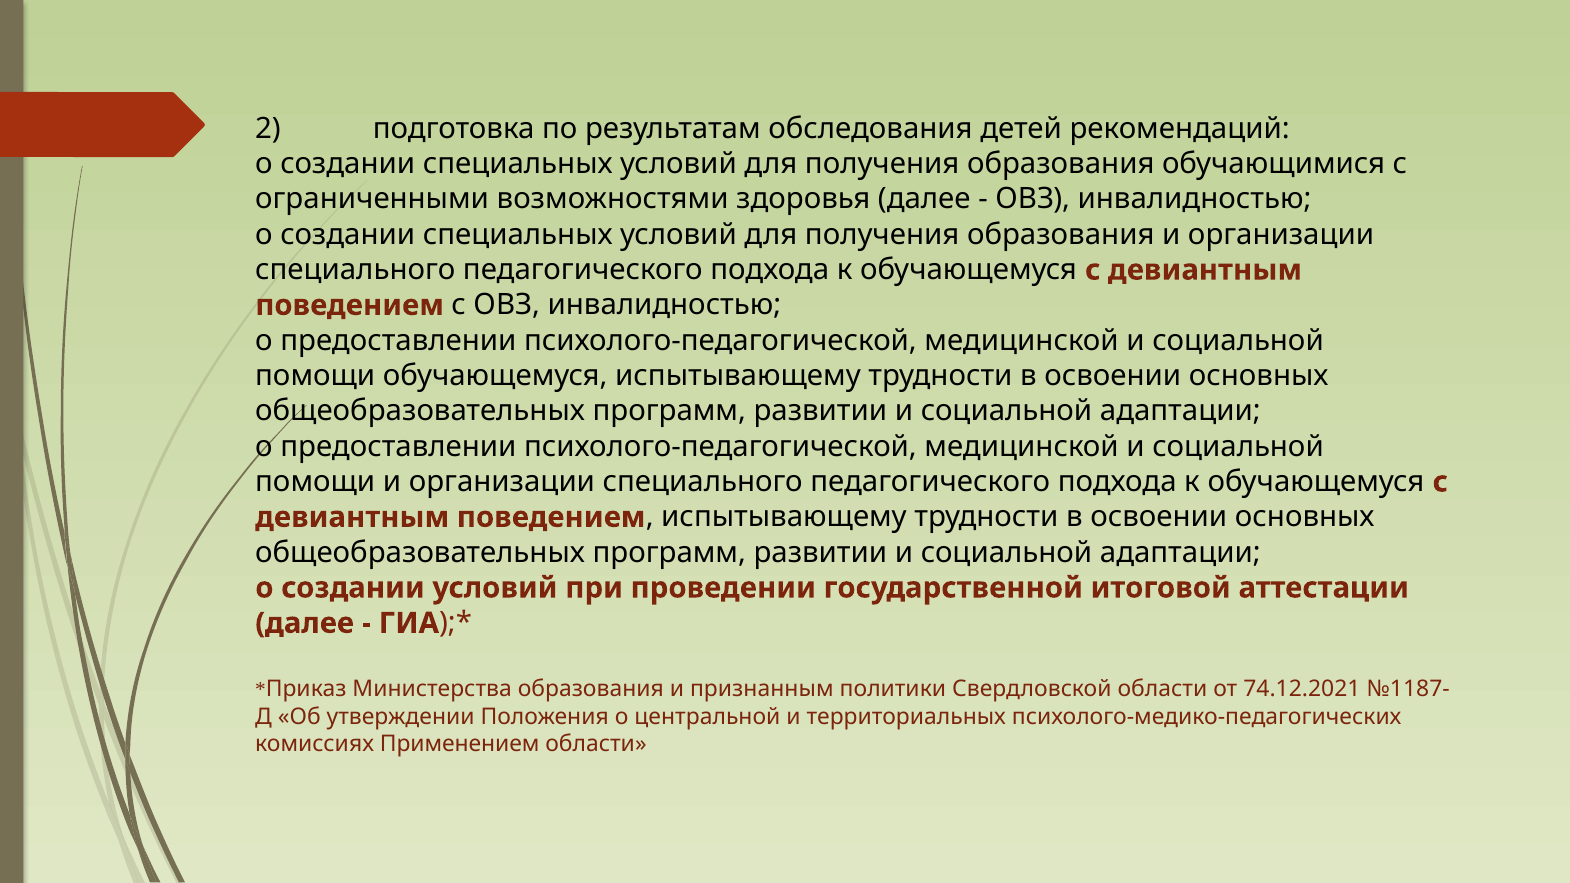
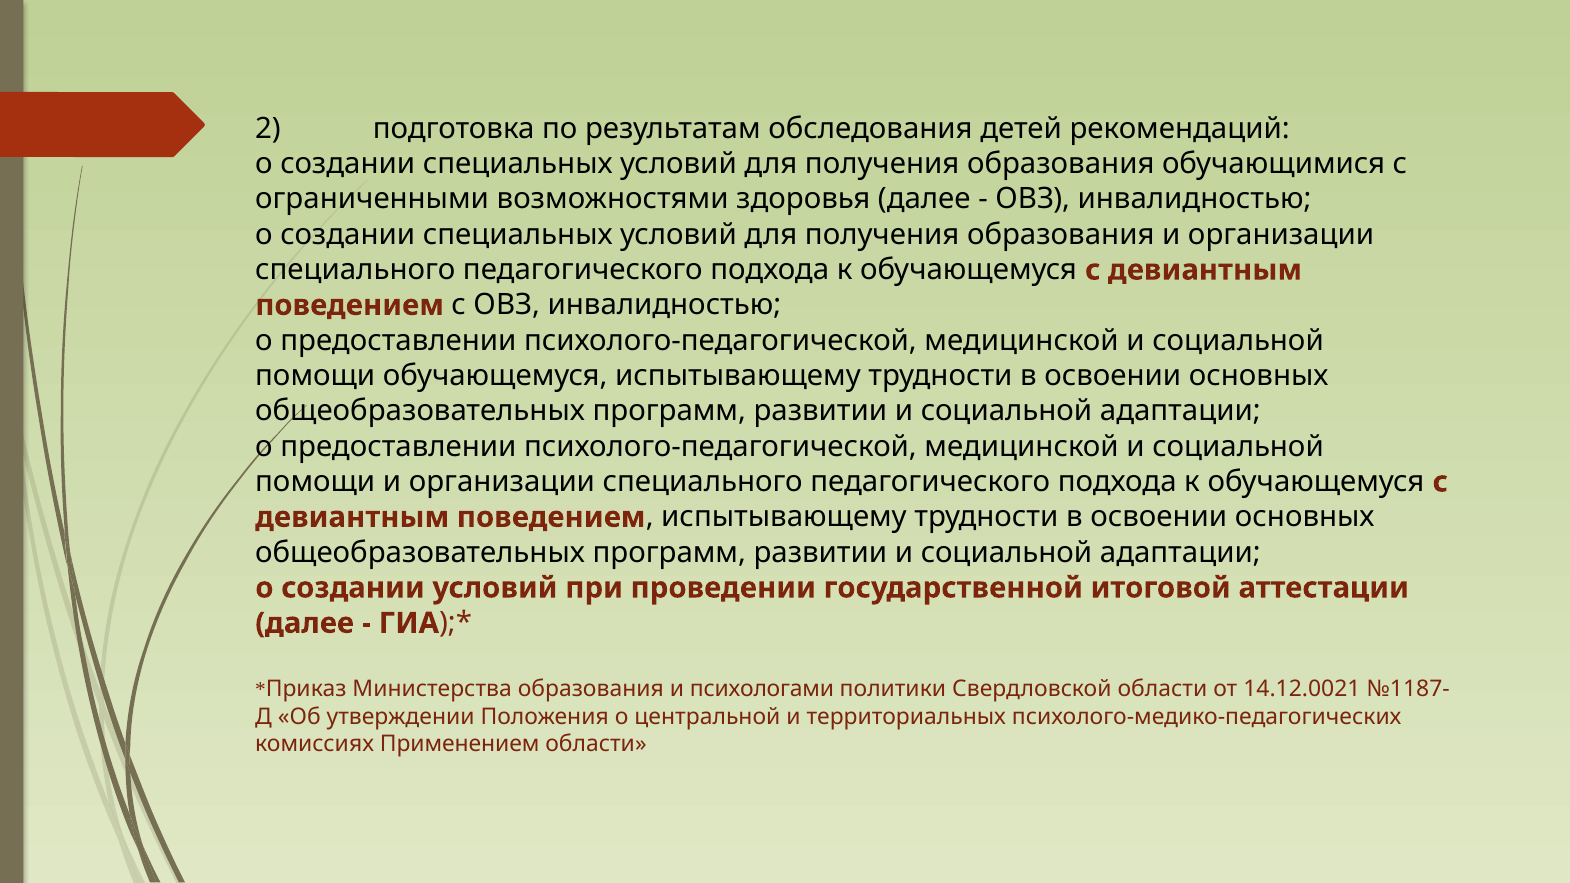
признанным: признанным -> психологами
74.12.2021: 74.12.2021 -> 14.12.0021
